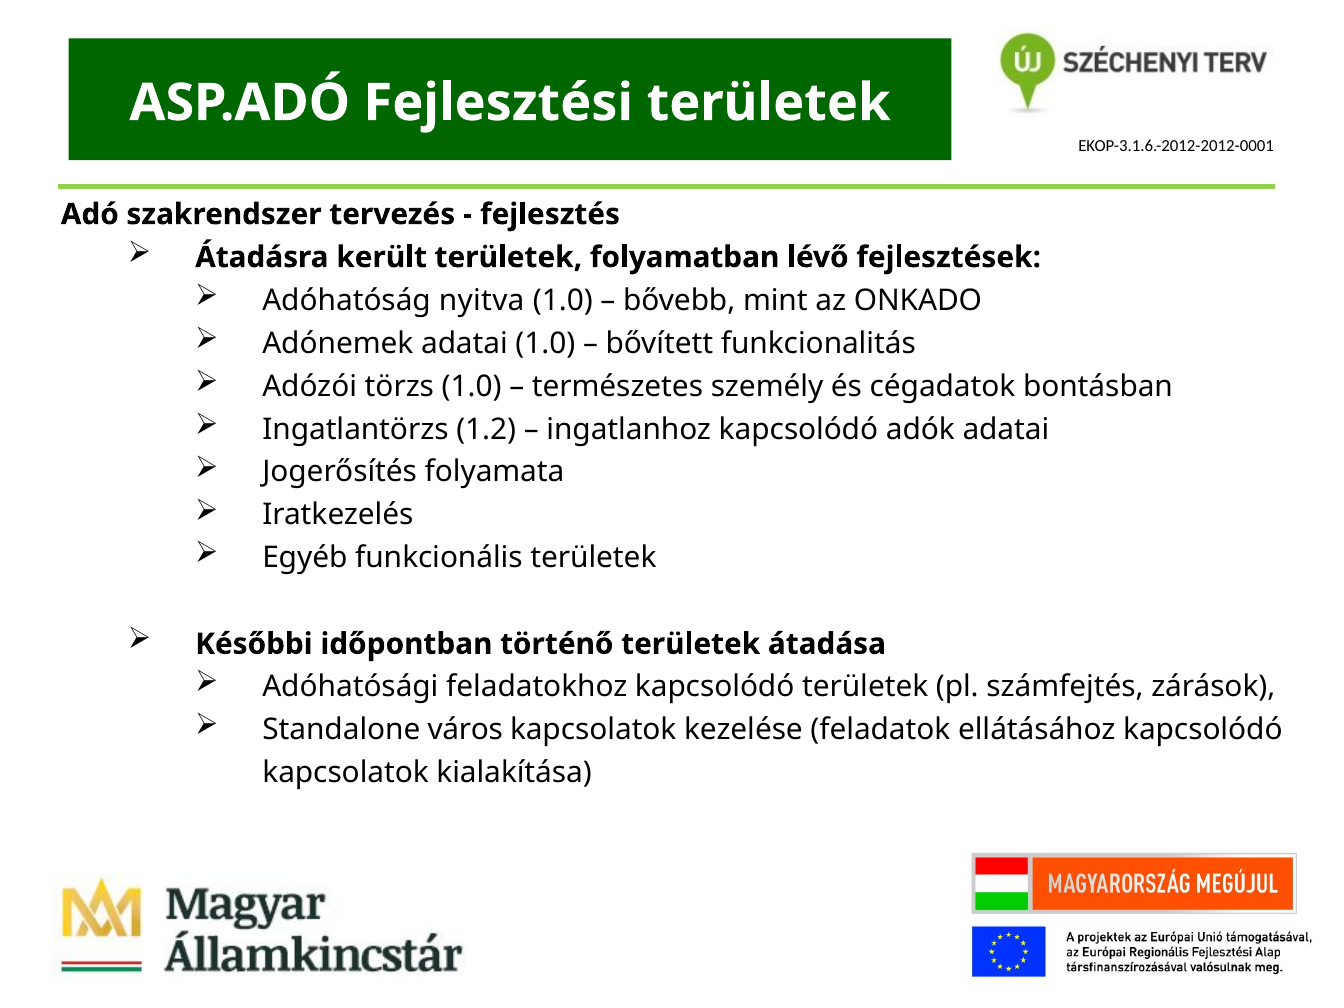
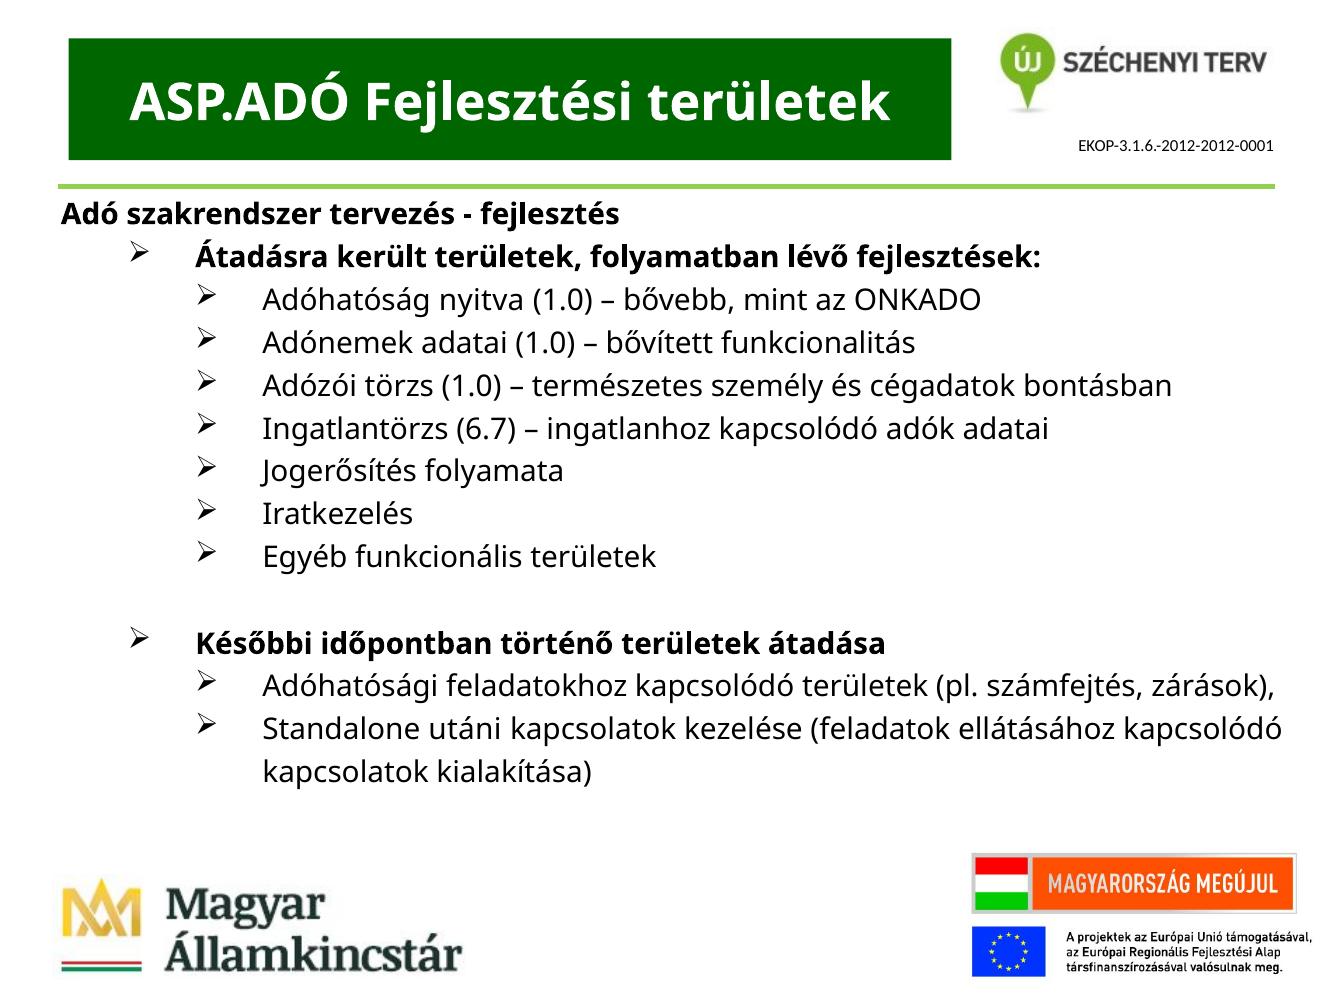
1.2: 1.2 -> 6.7
város: város -> utáni
